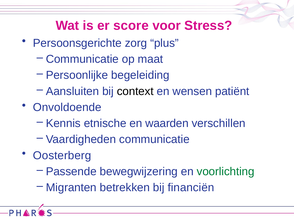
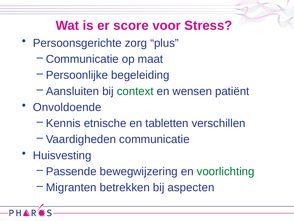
context colour: black -> green
waarden: waarden -> tabletten
Oosterberg: Oosterberg -> Huisvesting
financiën: financiën -> aspecten
